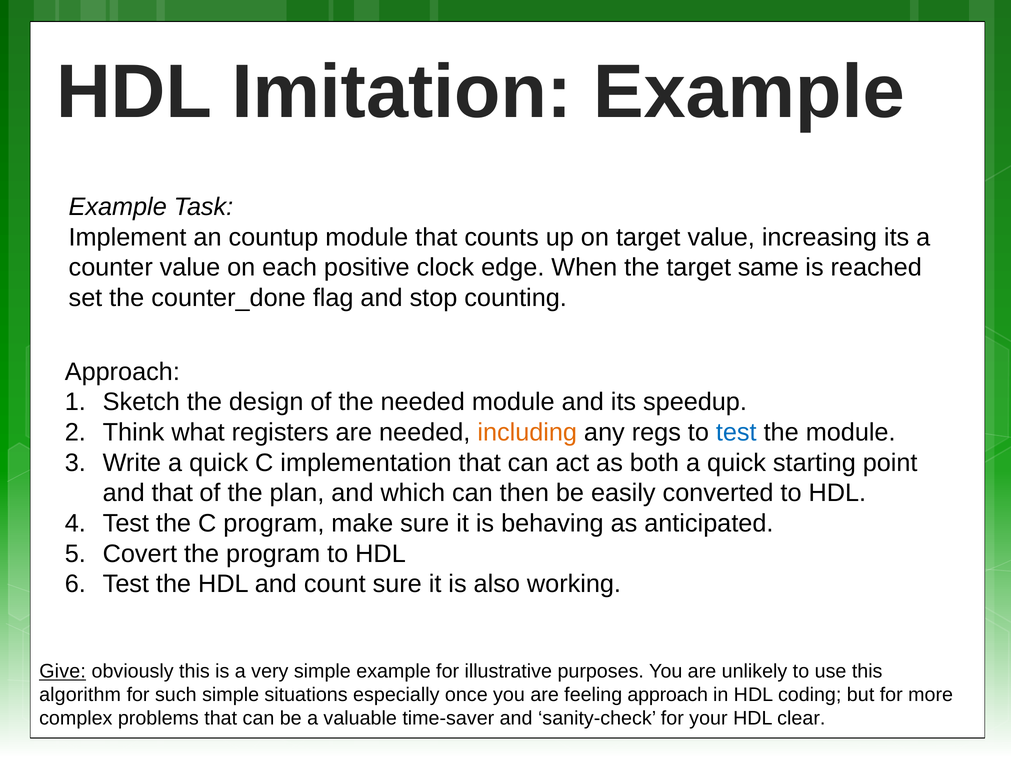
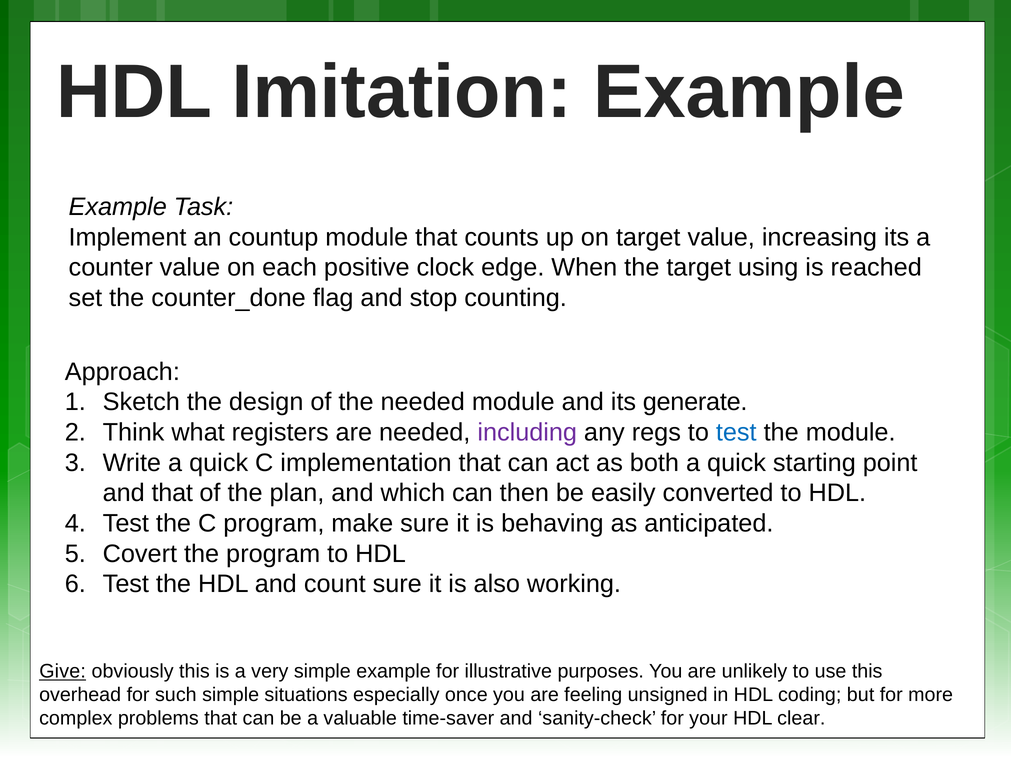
same: same -> using
speedup: speedup -> generate
including colour: orange -> purple
algorithm: algorithm -> overhead
feeling approach: approach -> unsigned
